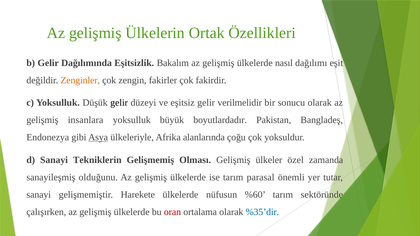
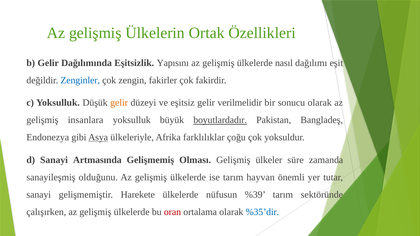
Bakalım: Bakalım -> Yapısını
Zenginler colour: orange -> blue
gelir at (119, 103) colour: black -> orange
boyutlardadır underline: none -> present
alanlarında: alanlarında -> farklılıklar
Tekniklerin: Tekniklerin -> Artmasında
özel: özel -> süre
parasal: parasal -> hayvan
%60: %60 -> %39
